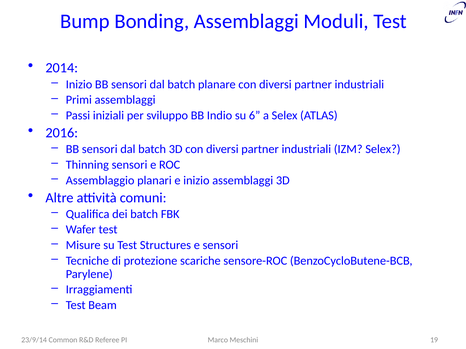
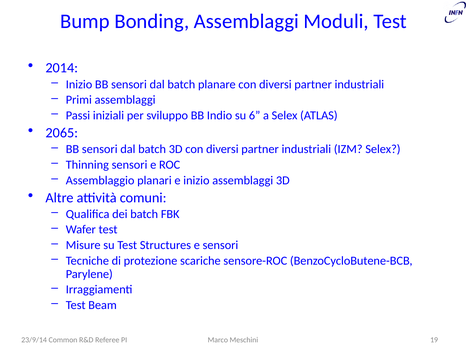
2016: 2016 -> 2065
